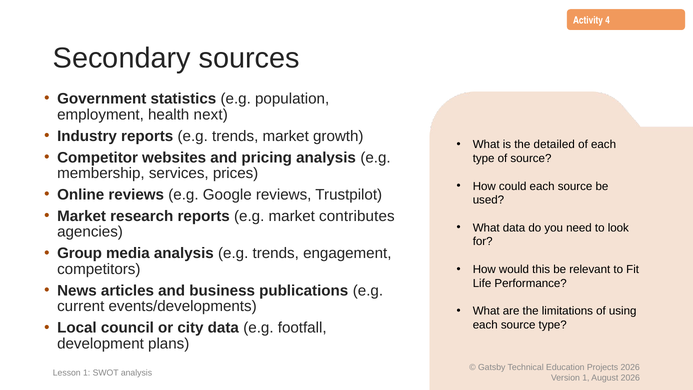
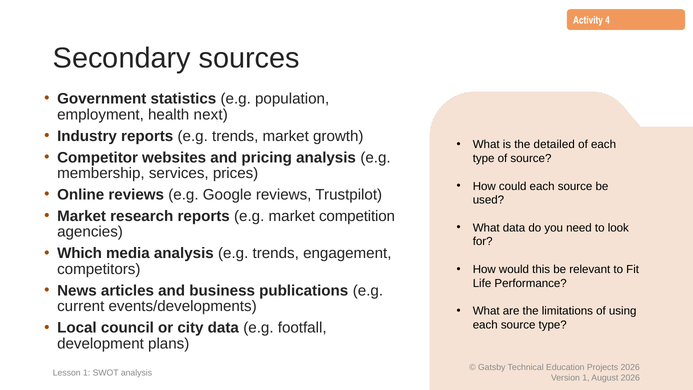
contributes: contributes -> competition
Group: Group -> Which
